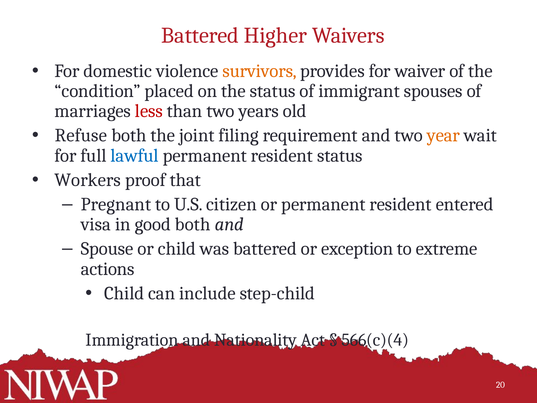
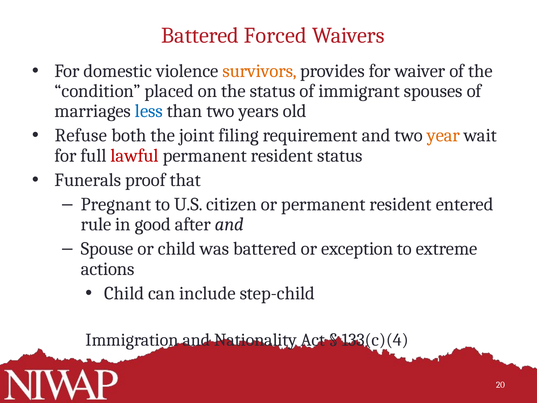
Higher: Higher -> Forced
less colour: red -> blue
lawful colour: blue -> red
Workers: Workers -> Funerals
visa: visa -> rule
good both: both -> after
566(c)(4: 566(c)(4 -> 133(c)(4
